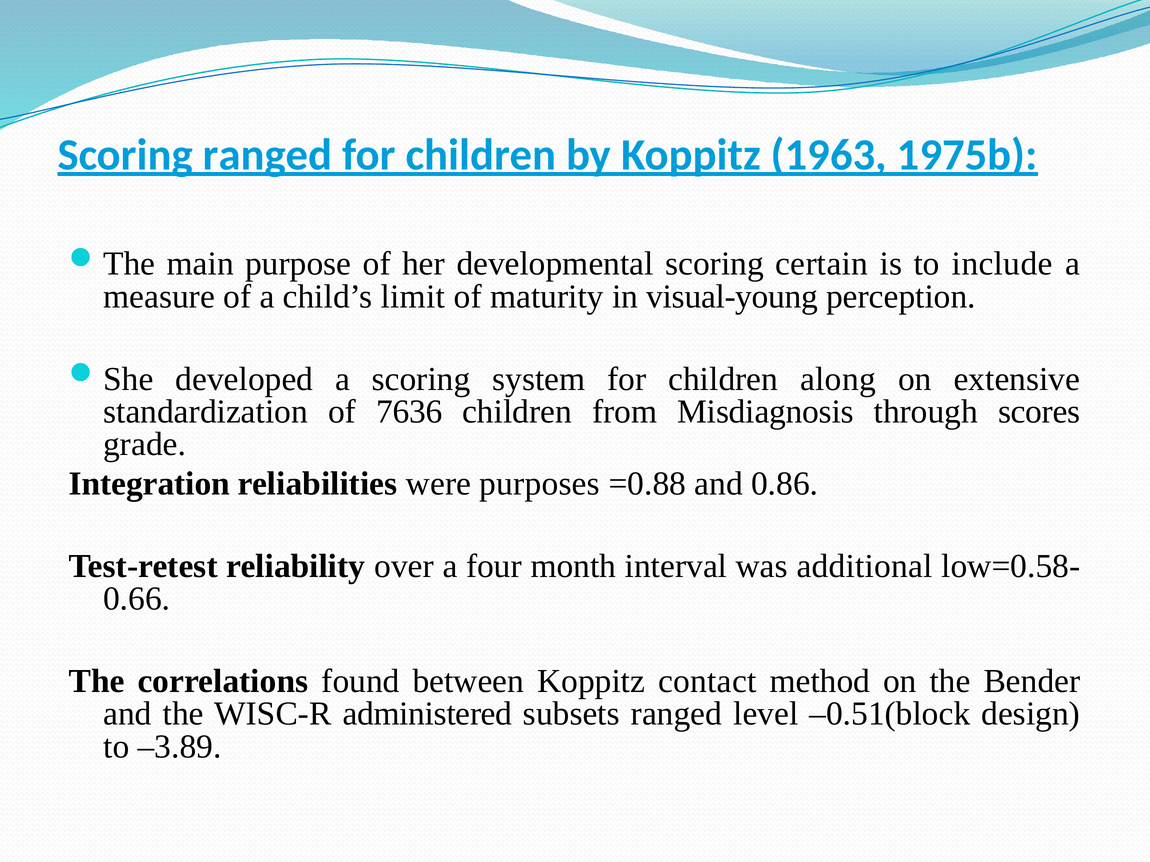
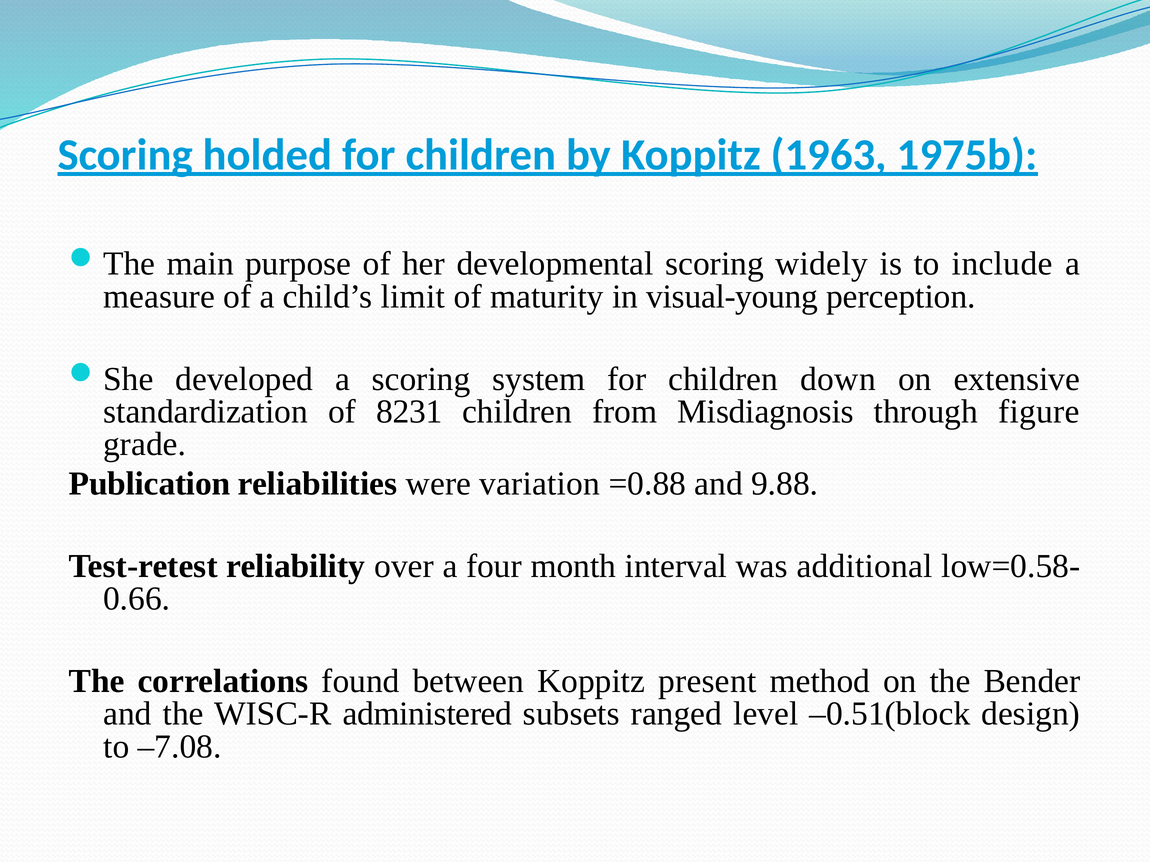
Scoring ranged: ranged -> holded
certain: certain -> widely
along: along -> down
7636: 7636 -> 8231
scores: scores -> figure
Integration: Integration -> Publication
purposes: purposes -> variation
0.86: 0.86 -> 9.88
contact: contact -> present
–3.89: –3.89 -> –7.08
